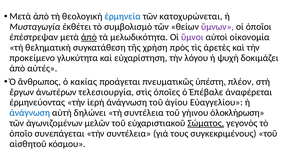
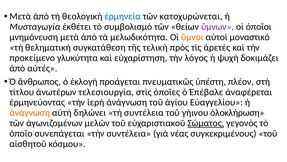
ἐπέστρεψαν: ἐπέστρεψαν -> μνημόνευση
ἀπὸ at (89, 37) underline: present -> none
ὕμνοι colour: purple -> orange
οἰκονομία: οἰκονομία -> μοναστικό
χρήση: χρήση -> τελικὴ
λόγου: λόγου -> λόγος
κακίας: κακίας -> ἐκλογὴ
ἔργων: ἔργων -> τίτλου
ἀνάγνωση at (30, 112) colour: blue -> orange
τους: τους -> νέας
